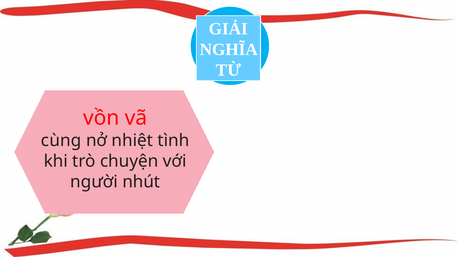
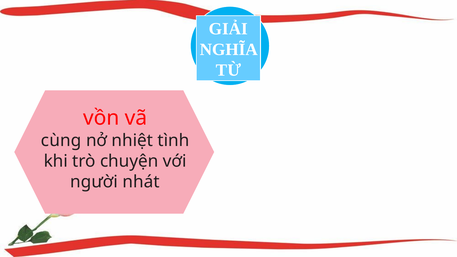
nhút: nhút -> nhát
